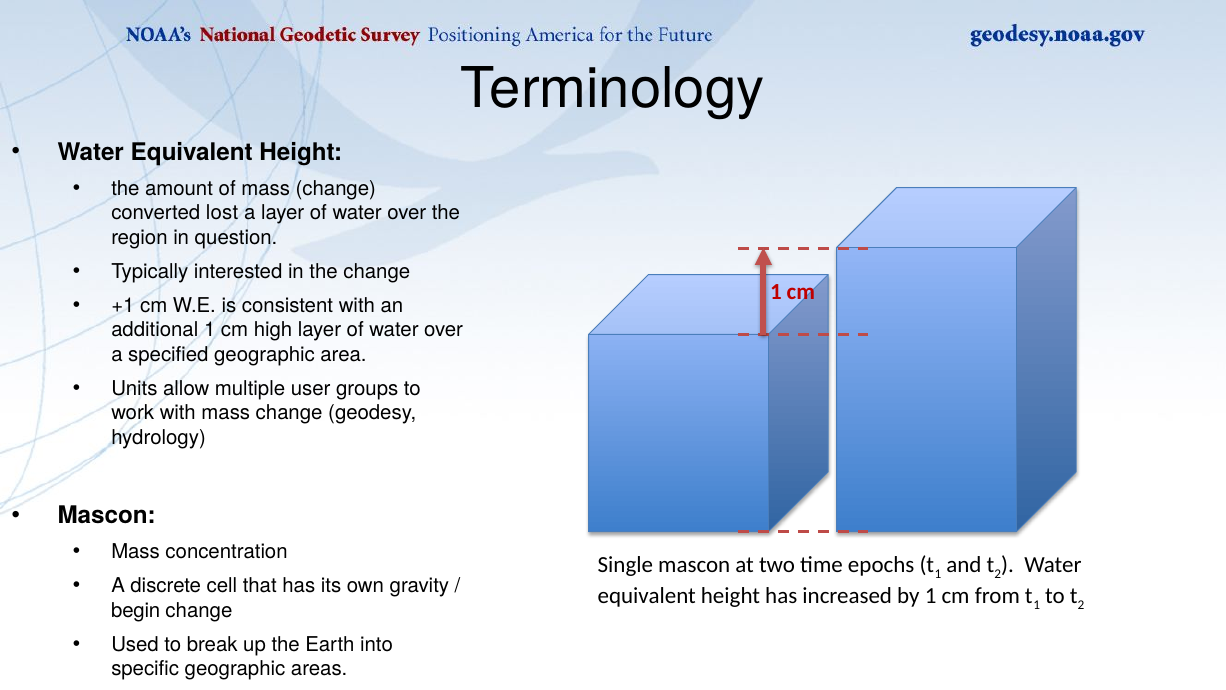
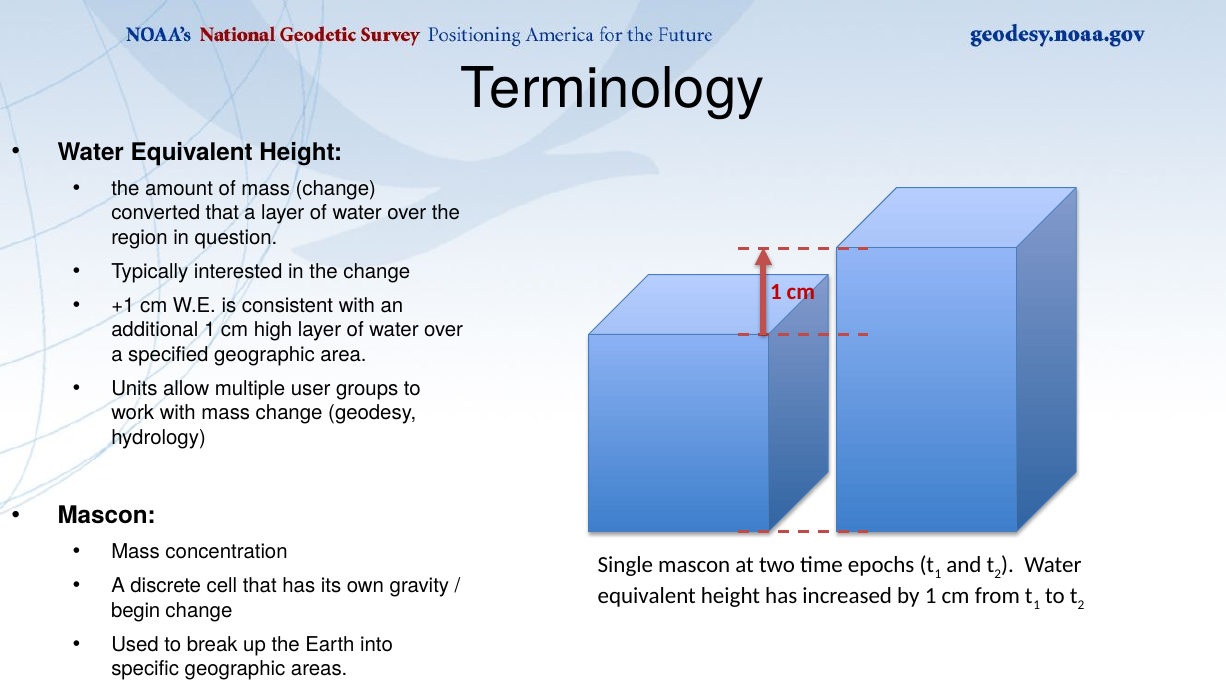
converted lost: lost -> that
